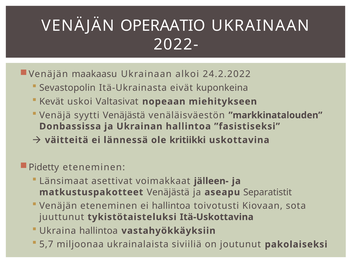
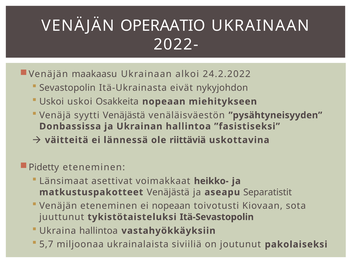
kuponkeina: kuponkeina -> nykyjohdon
Kevät at (52, 102): Kevät -> Uskoi
Valtasivat: Valtasivat -> Osakkeita
”markkinatalouden: ”markkinatalouden -> ”pysähtyneisyyden
kritiikki: kritiikki -> riittäviä
jälleen-: jälleen- -> heikko-
ei hallintoa: hallintoa -> nopeaan
Itä-Uskottavina: Itä-Uskottavina -> Itä-Sevastopolin
